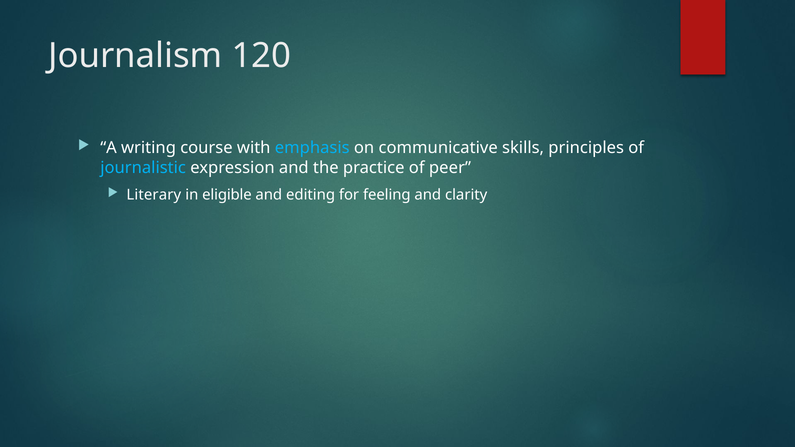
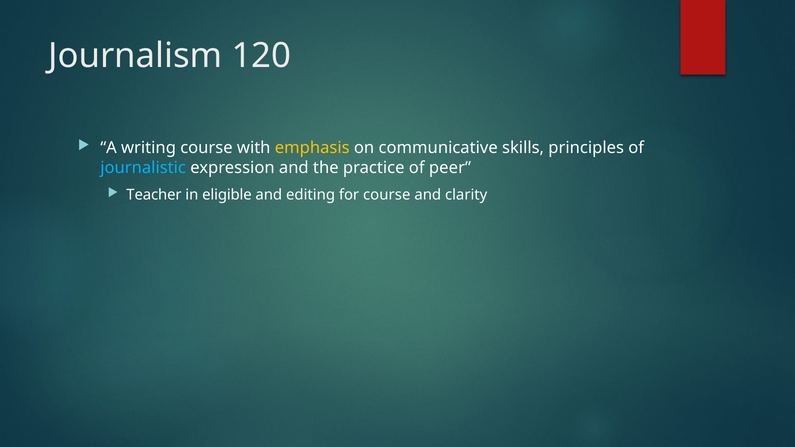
emphasis colour: light blue -> yellow
Literary: Literary -> Teacher
for feeling: feeling -> course
